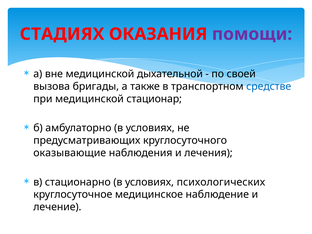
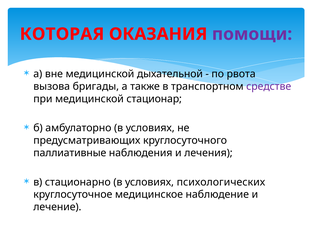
СТАДИЯХ: СТАДИЯХ -> КОТОРАЯ
своей: своей -> рвота
средстве colour: blue -> purple
оказывающие: оказывающие -> паллиативные
